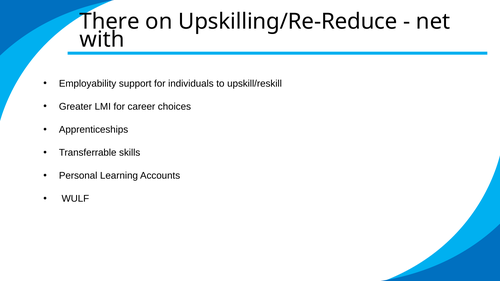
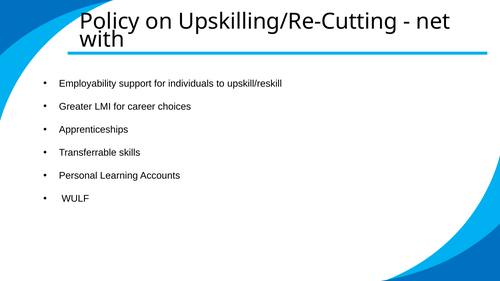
There: There -> Policy
Upskilling/Re-Reduce: Upskilling/Re-Reduce -> Upskilling/Re-Cutting
